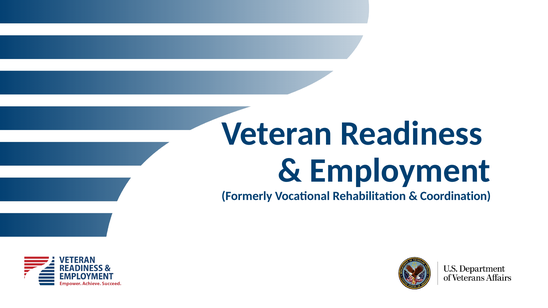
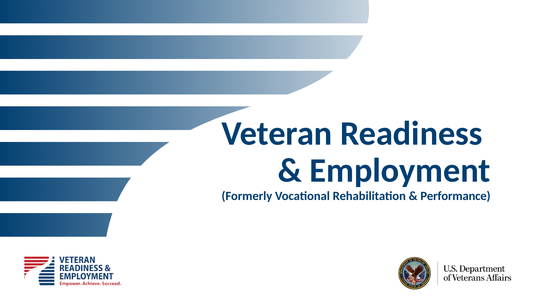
Coordination: Coordination -> Performance
